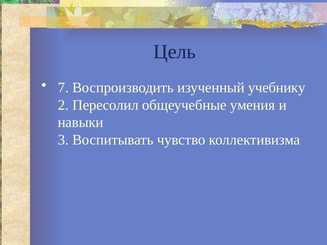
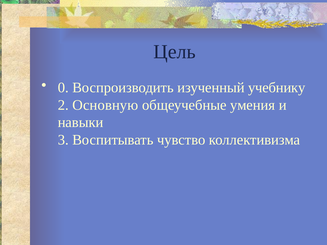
7: 7 -> 0
Пересолил: Пересолил -> Основную
